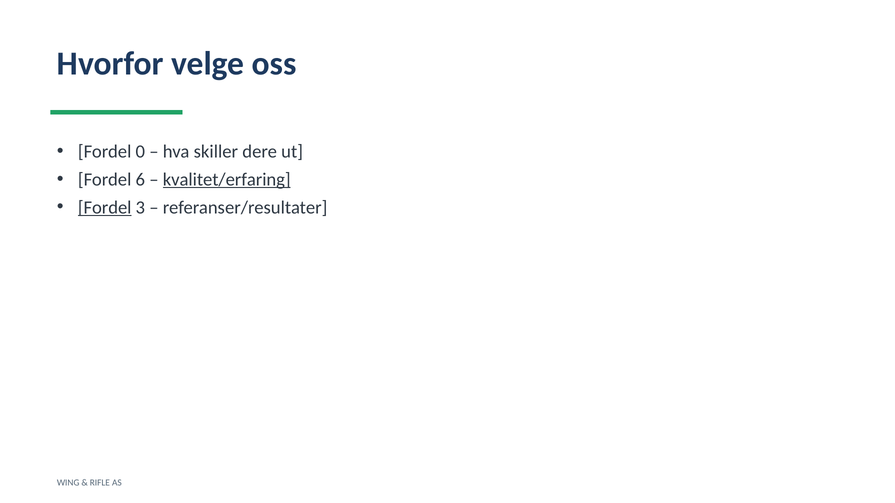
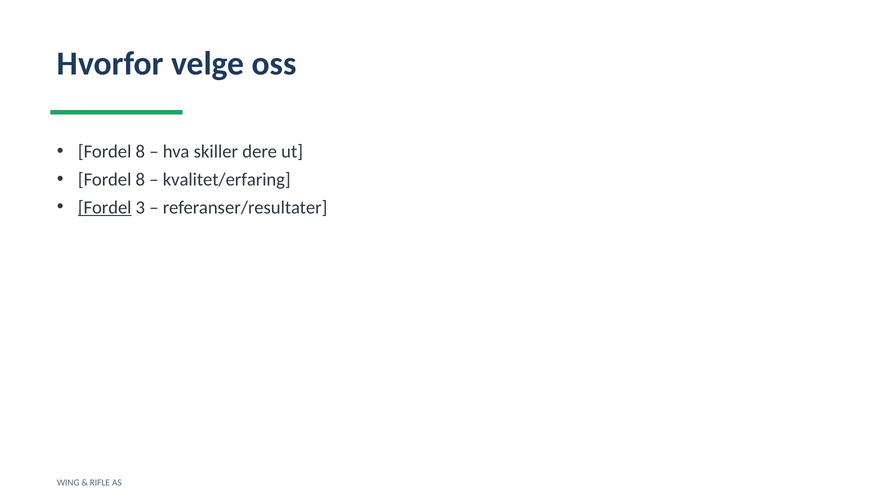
0 at (140, 152): 0 -> 8
6 at (140, 180): 6 -> 8
kvalitet/erfaring underline: present -> none
